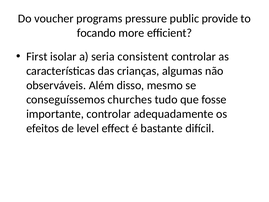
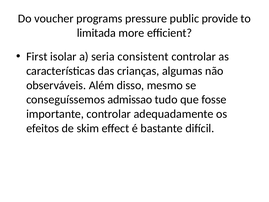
focando: focando -> limitada
churches: churches -> admissao
level: level -> skim
